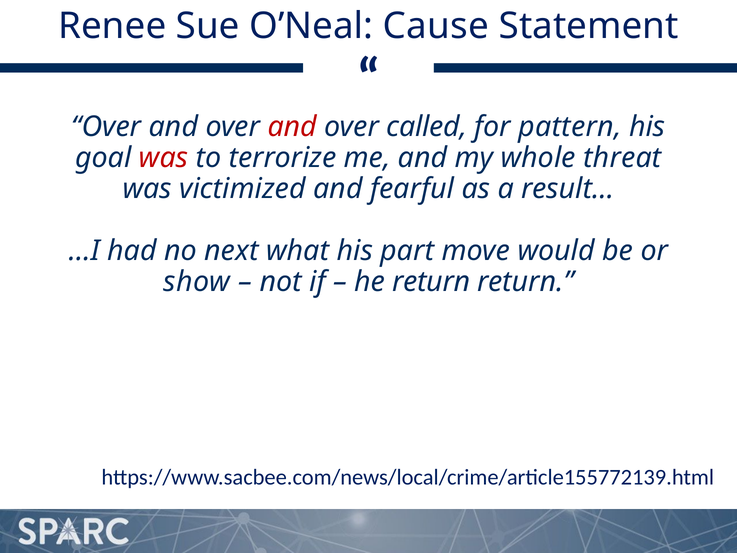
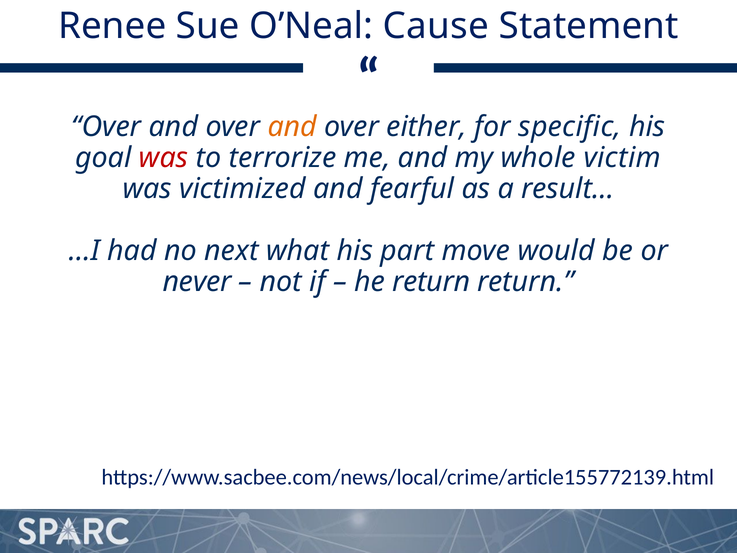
and at (292, 127) colour: red -> orange
called: called -> either
pattern: pattern -> specific
threat: threat -> victim
show: show -> never
